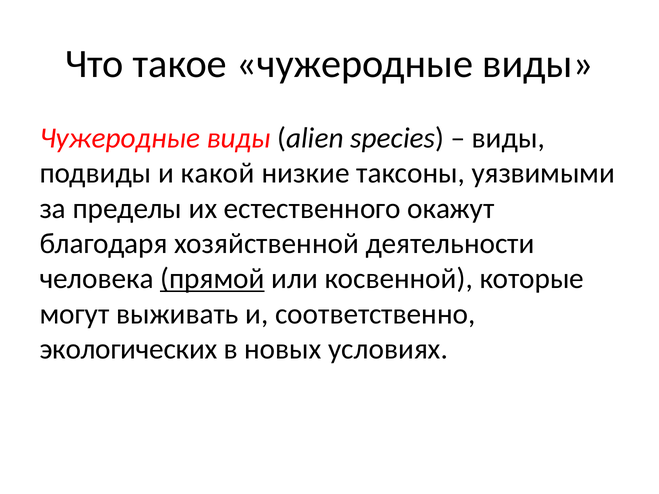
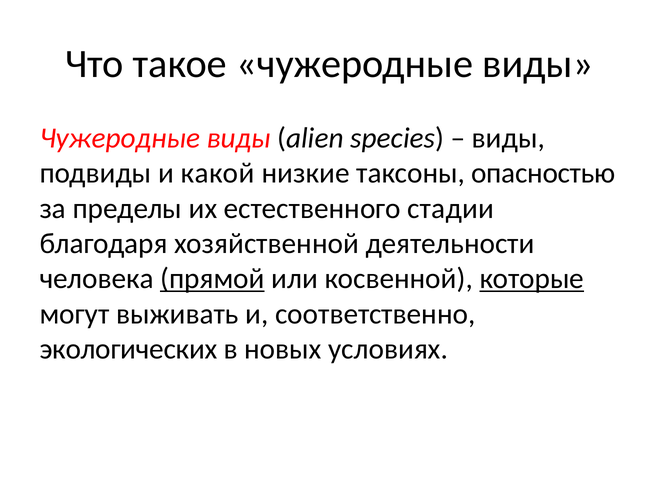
уязвимыми: уязвимыми -> опасностью
окажут: окажут -> стадии
которые underline: none -> present
